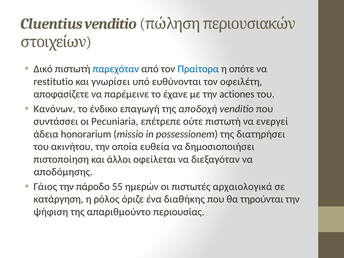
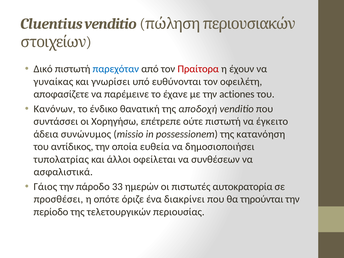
Πραίτορα colour: blue -> red
οπότε: οπότε -> έχουν
restitutio: restitutio -> γυναίκας
επαγωγή: επαγωγή -> θανατική
Pecuniaria: Pecuniaria -> Χορηγήσω
ενεργεί: ενεργεί -> έγκειτο
honorarium: honorarium -> συνώνυμος
διατηρήσει: διατηρήσει -> κατανόηση
ακινήτου: ακινήτου -> αντίδικος
πιστοποίηση: πιστοποίηση -> τυπολατρίας
διεξαγόταν: διεξαγόταν -> συνθέσεων
αποδόμησης: αποδόμησης -> ασφαλιστικά
55: 55 -> 33
αρχαιολογικά: αρχαιολογικά -> αυτοκρατορία
κατάργηση: κατάργηση -> προσθέσει
ρόλος: ρόλος -> οπότε
διαθήκης: διαθήκης -> διακρίνει
ψήφιση: ψήφιση -> περίοδο
απαριθμούντο: απαριθμούντο -> τελετουργικών
